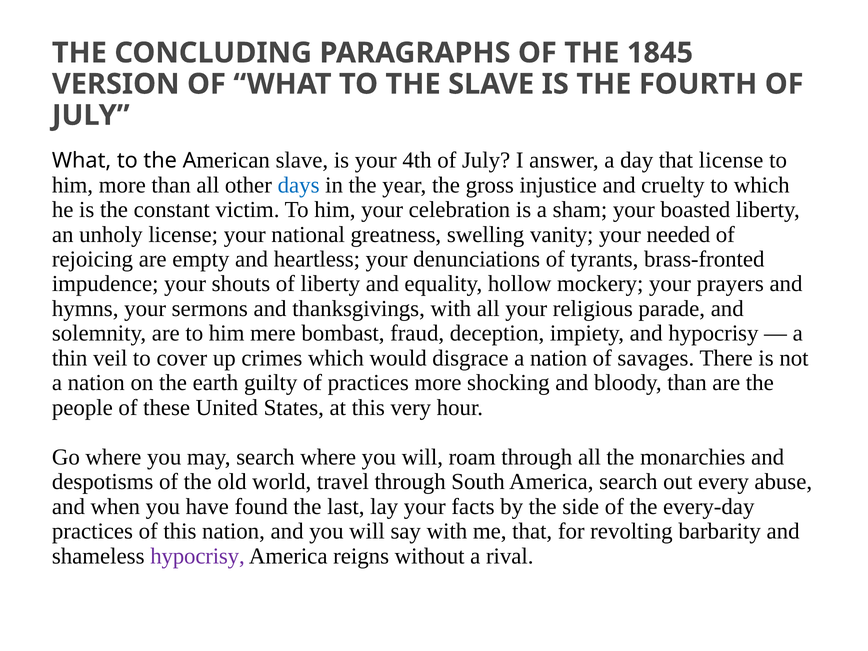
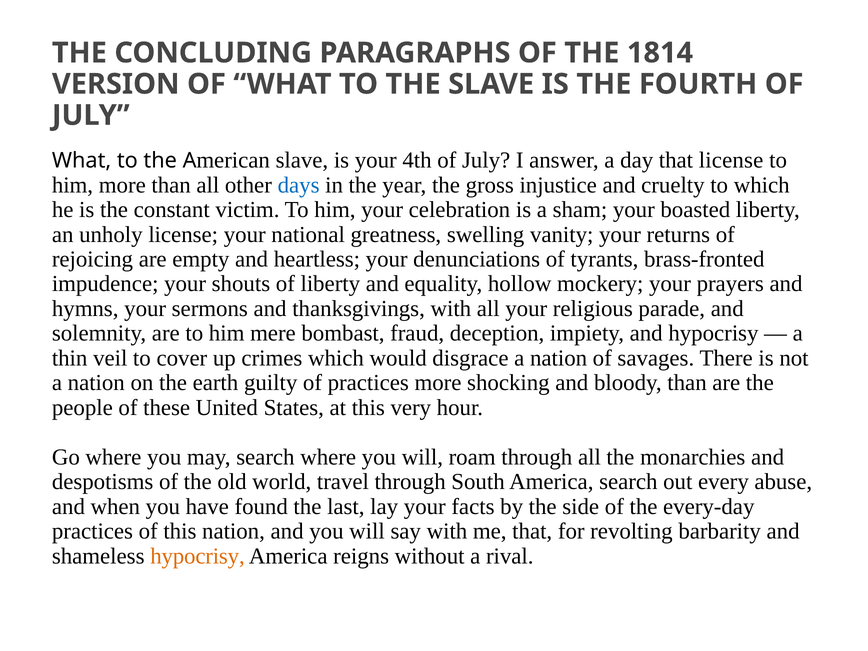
1845: 1845 -> 1814
needed: needed -> returns
hypocrisy at (197, 556) colour: purple -> orange
